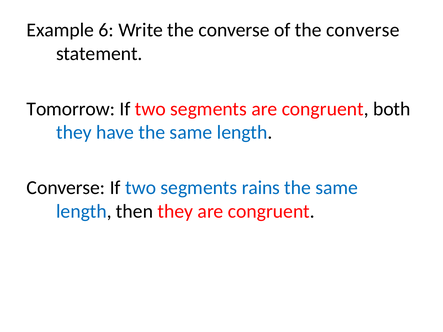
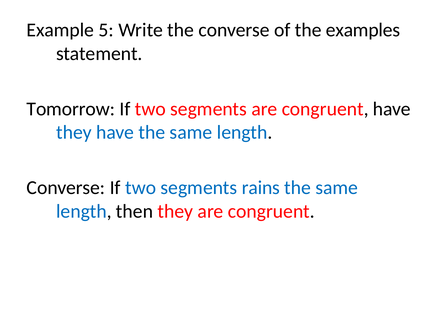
6: 6 -> 5
of the converse: converse -> examples
congruent both: both -> have
